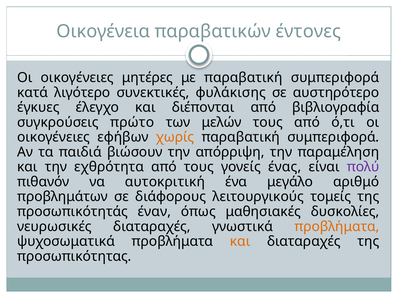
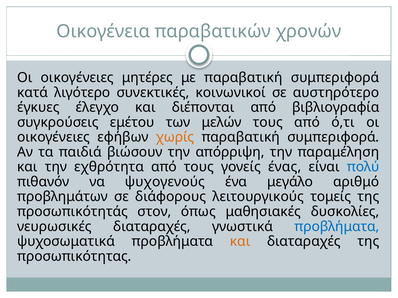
έντονες: έντονες -> χρονών
φυλάκισης: φυλάκισης -> κοινωνικοί
πρώτο: πρώτο -> εμέτου
πολύ colour: purple -> blue
αυτοκριτική: αυτοκριτική -> ψυχογενούς
έναν: έναν -> στον
προβλήματα at (337, 227) colour: orange -> blue
